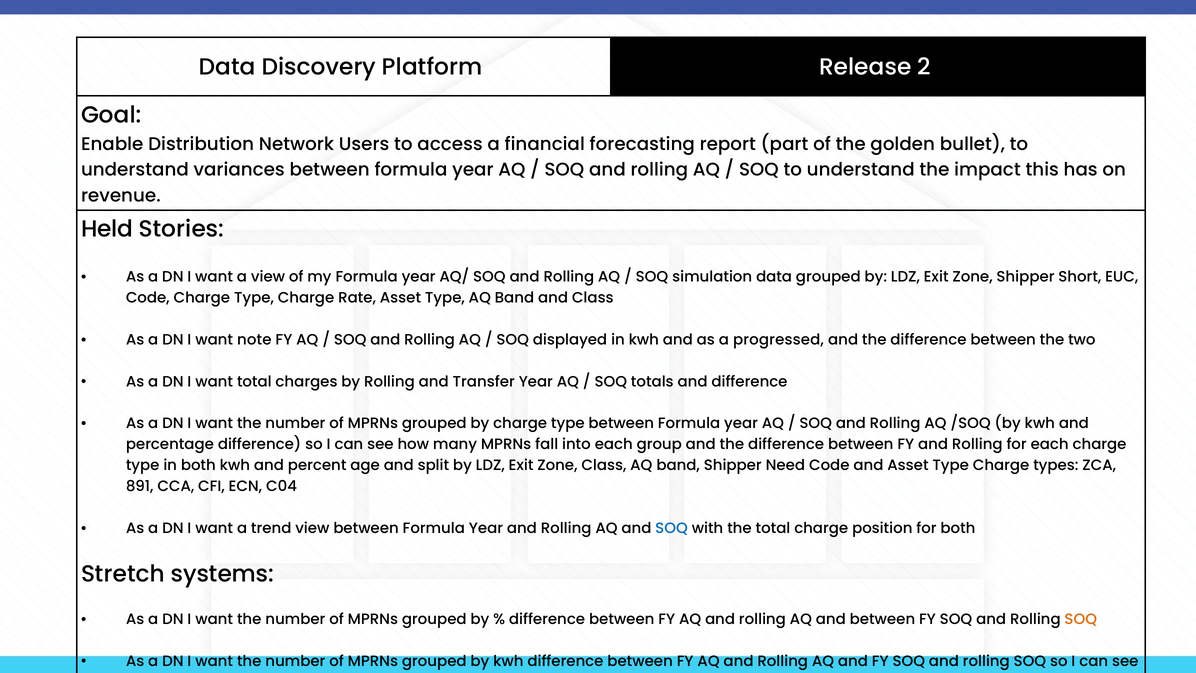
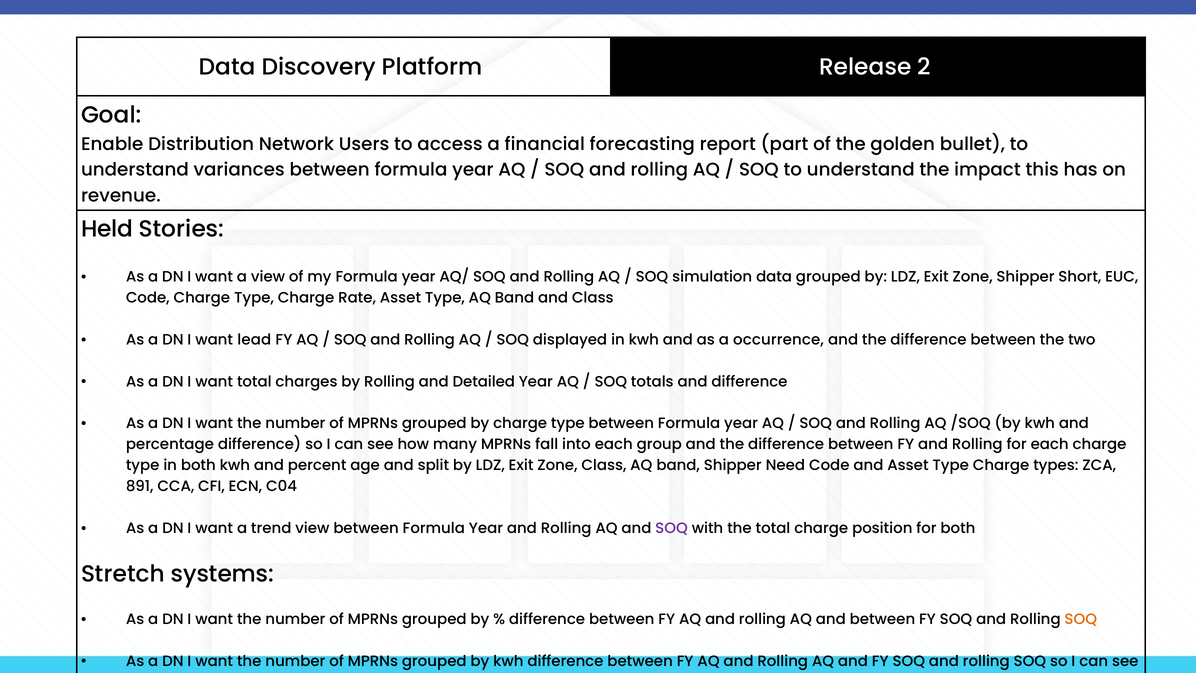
note: note -> lead
progressed: progressed -> occurrence
Transfer: Transfer -> Detailed
SOQ at (672, 528) colour: blue -> purple
